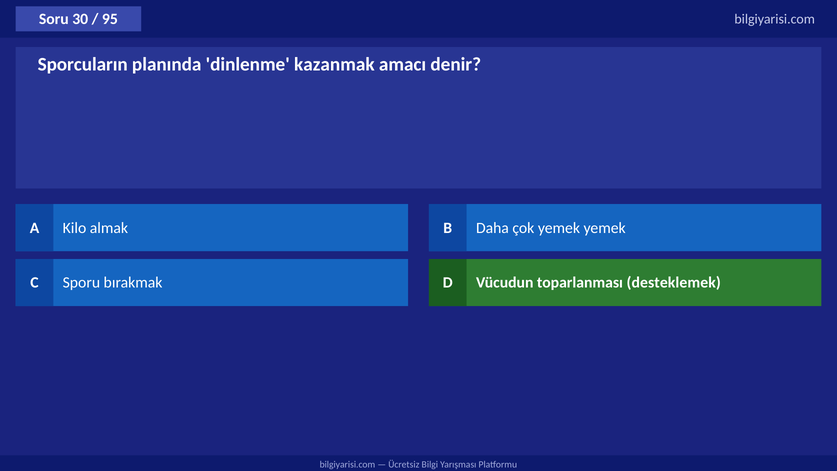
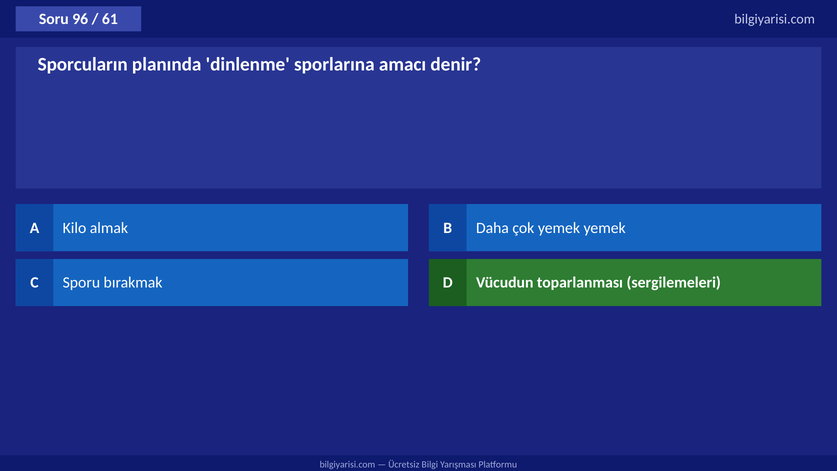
30: 30 -> 96
95: 95 -> 61
kazanmak: kazanmak -> sporlarına
desteklemek: desteklemek -> sergilemeleri
